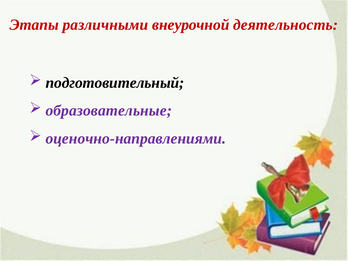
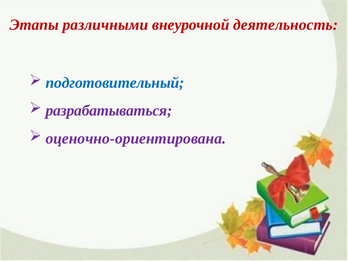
подготовительный colour: black -> blue
образовательные: образовательные -> разрабатываться
оценочно-направлениями: оценочно-направлениями -> оценочно-ориентирована
